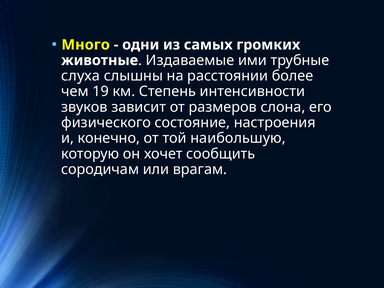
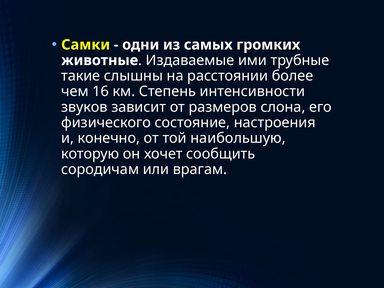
Много: Много -> Самки
слуха: слуха -> такие
19: 19 -> 16
